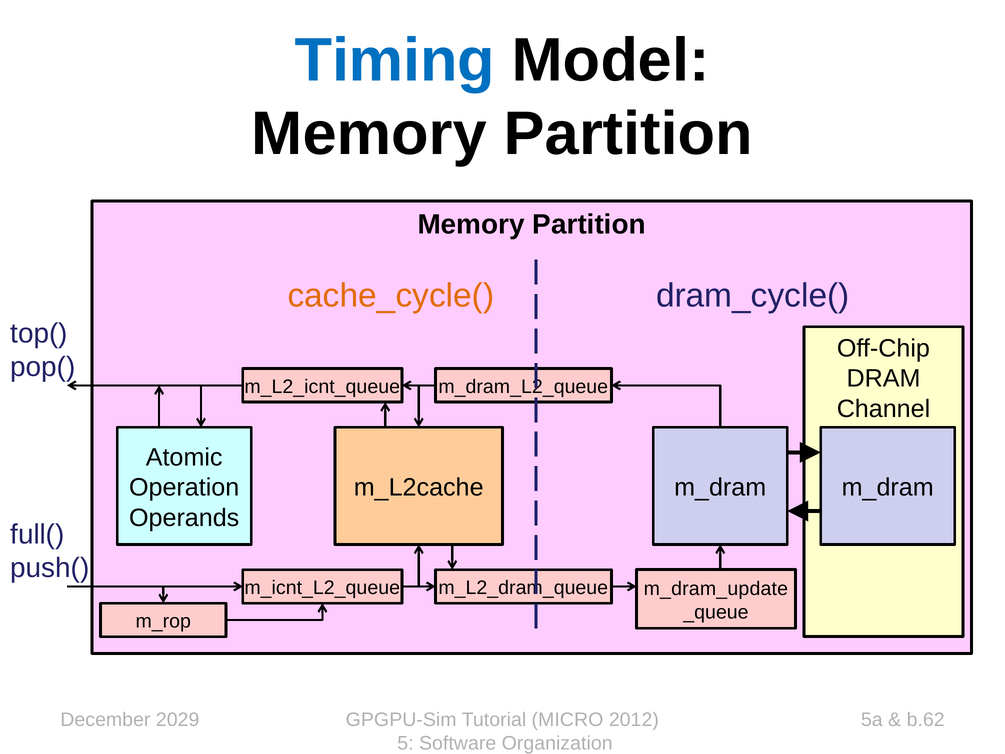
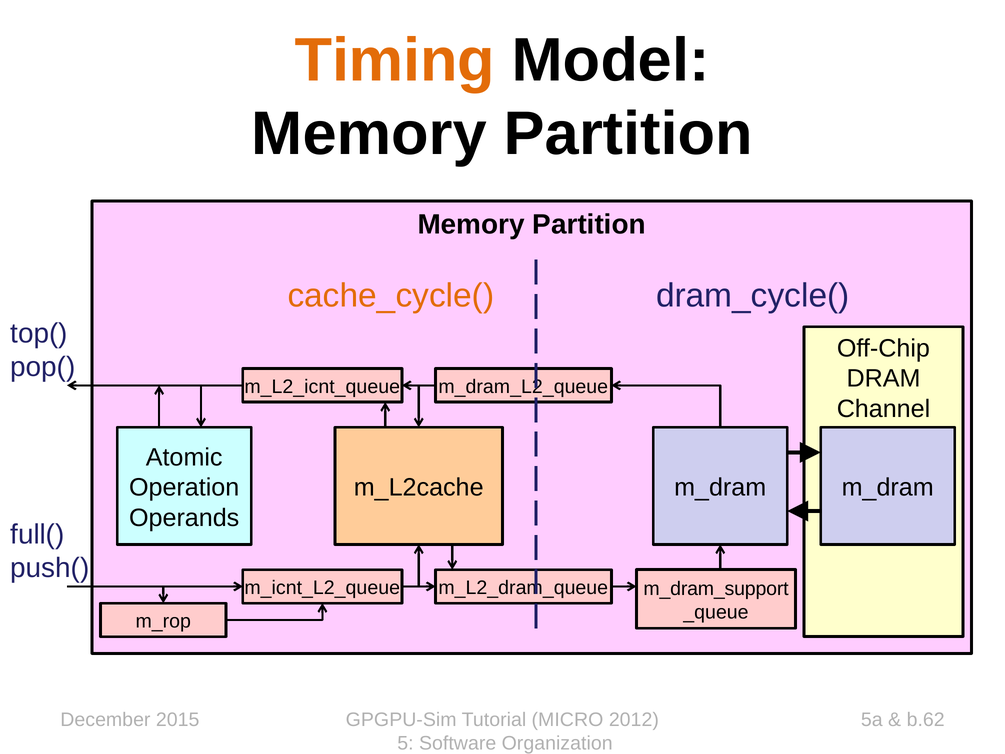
Timing colour: blue -> orange
m_dram_update: m_dram_update -> m_dram_support
2029: 2029 -> 2015
